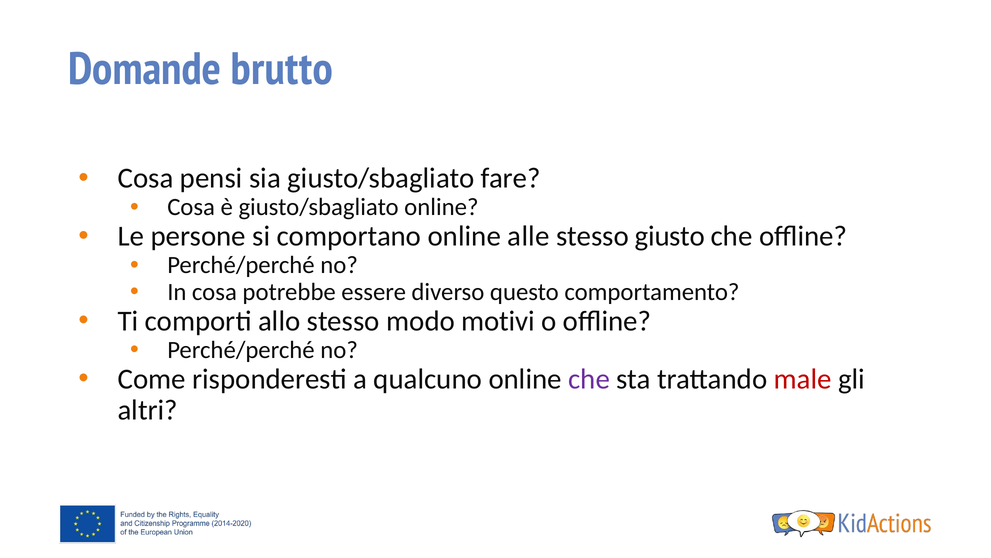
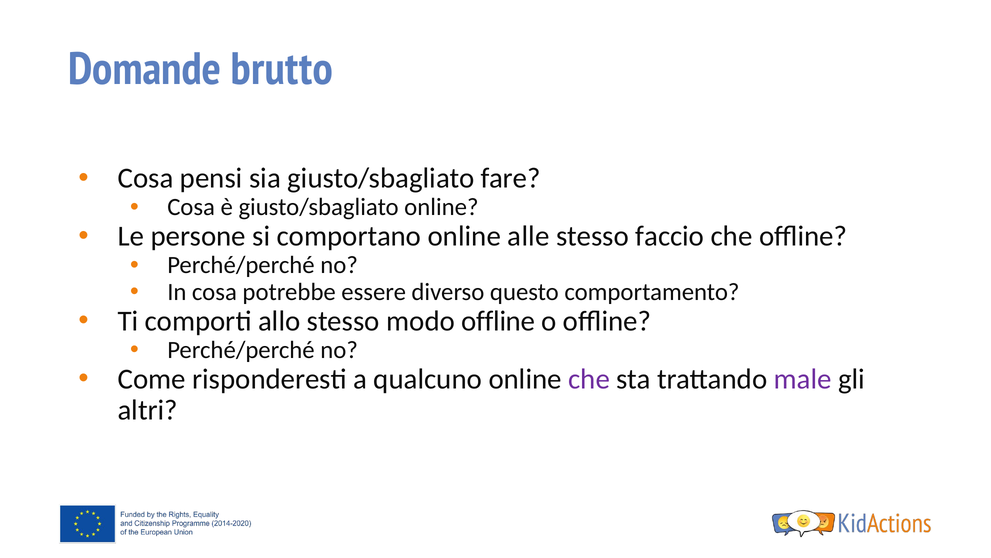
giusto: giusto -> faccio
modo motivi: motivi -> offline
male colour: red -> purple
